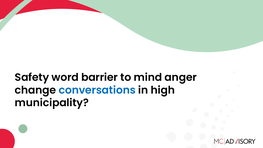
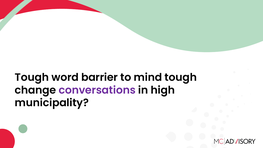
Safety at (32, 77): Safety -> Tough
mind anger: anger -> tough
conversations colour: blue -> purple
